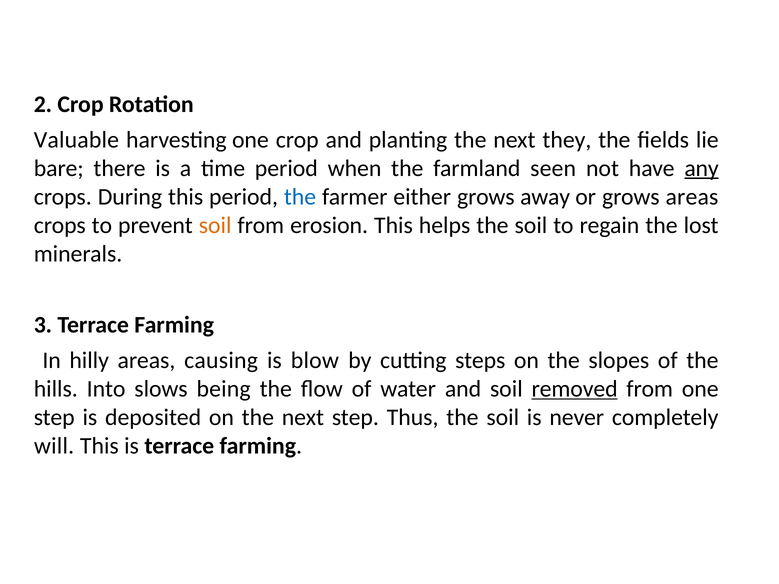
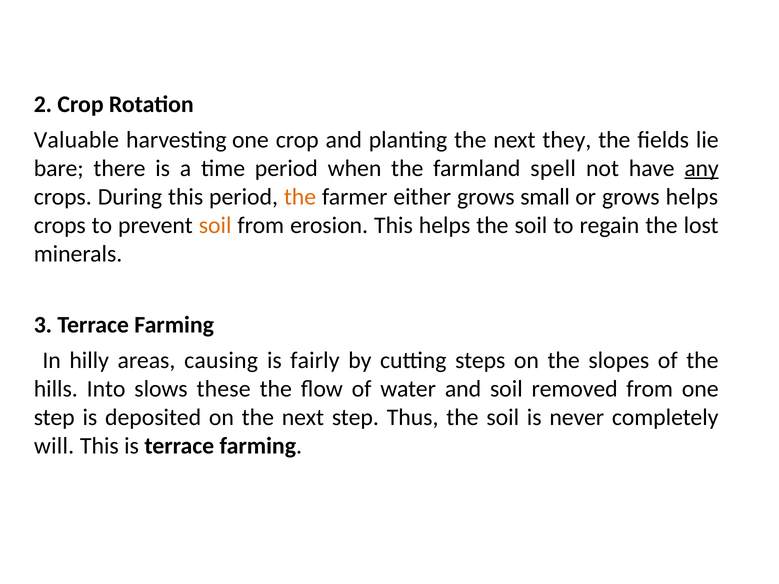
seen: seen -> spell
the at (300, 197) colour: blue -> orange
away: away -> small
grows areas: areas -> helps
blow: blow -> fairly
being: being -> these
removed underline: present -> none
